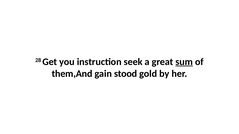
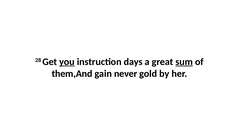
you underline: none -> present
seek: seek -> days
stood: stood -> never
